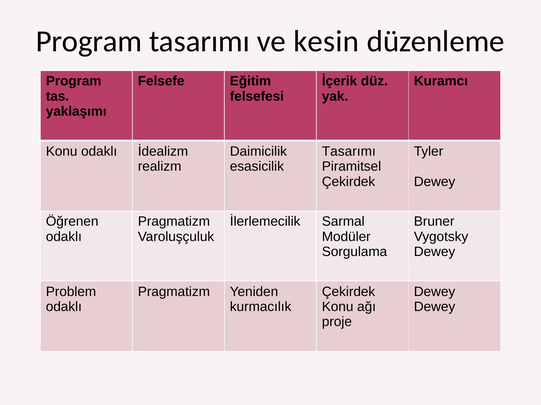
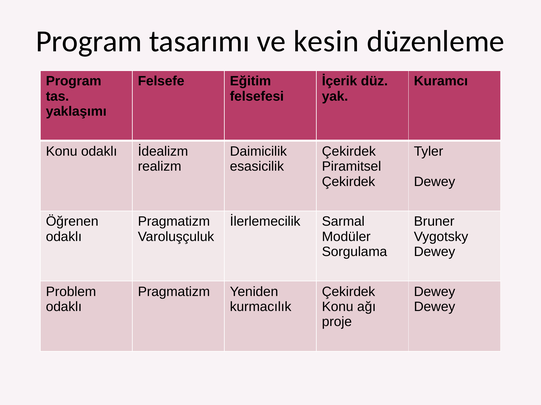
Tasarımı at (349, 152): Tasarımı -> Çekirdek
